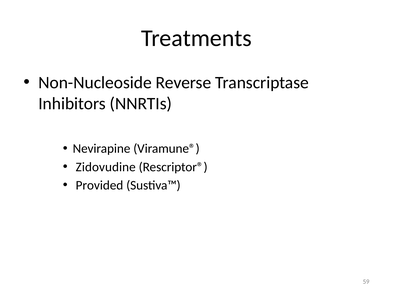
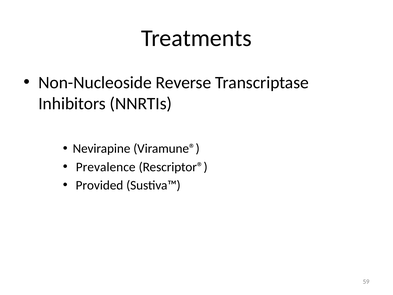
Zidovudine: Zidovudine -> Prevalence
